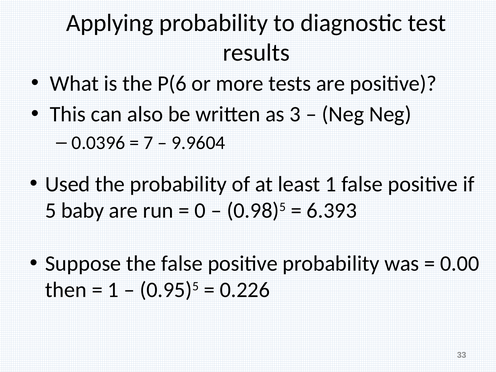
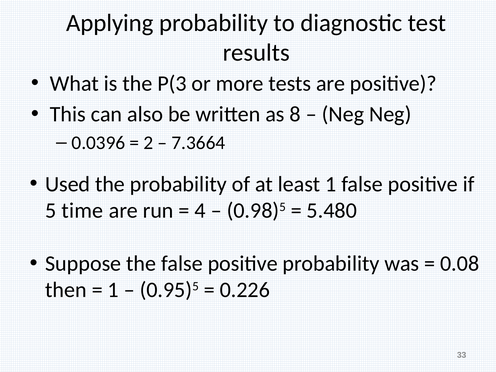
P(6: P(6 -> P(3
3: 3 -> 8
7: 7 -> 2
9.9604: 9.9604 -> 7.3664
baby: baby -> time
0: 0 -> 4
6.393: 6.393 -> 5.480
0.00: 0.00 -> 0.08
